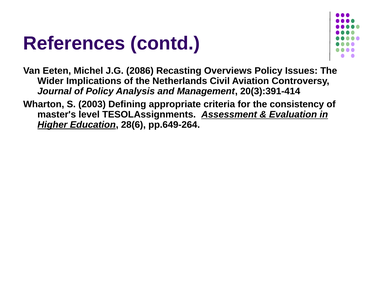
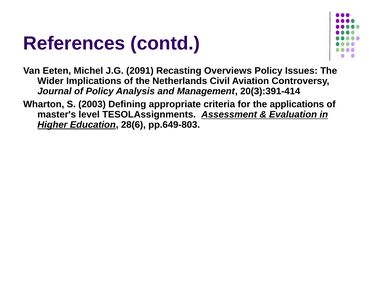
2086: 2086 -> 2091
consistency: consistency -> applications
pp.649-264: pp.649-264 -> pp.649-803
